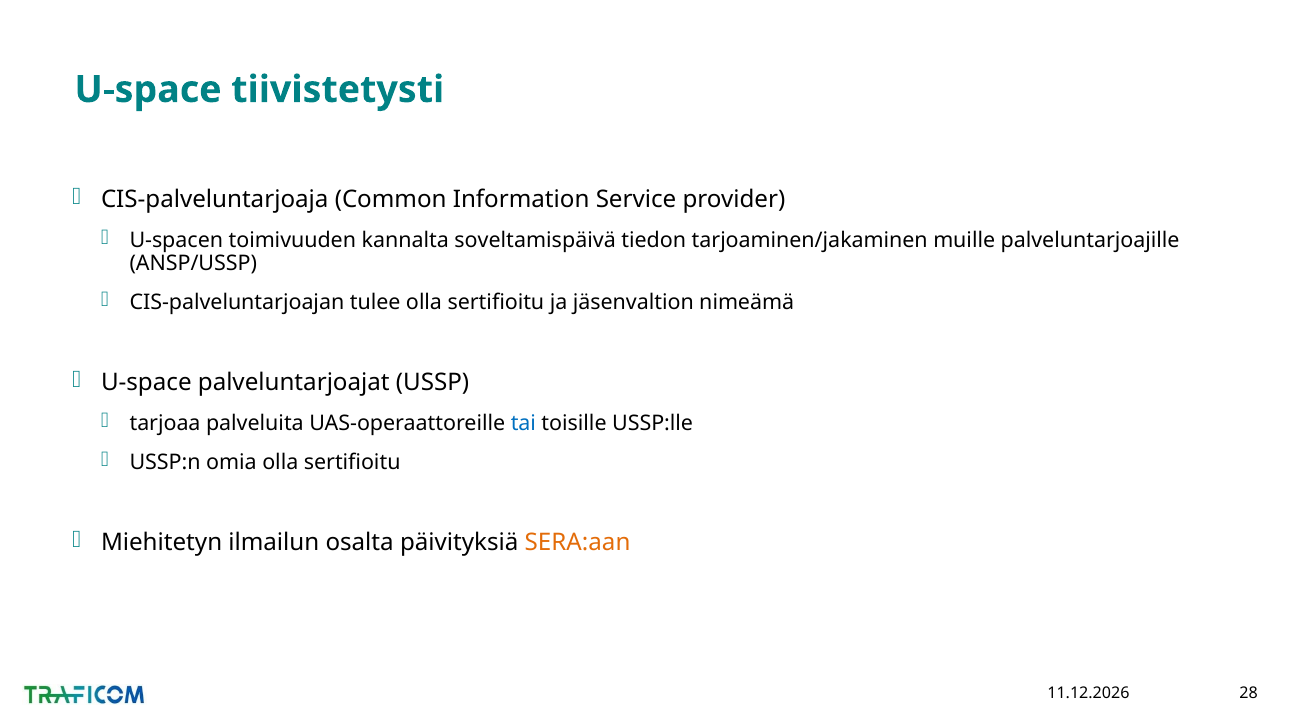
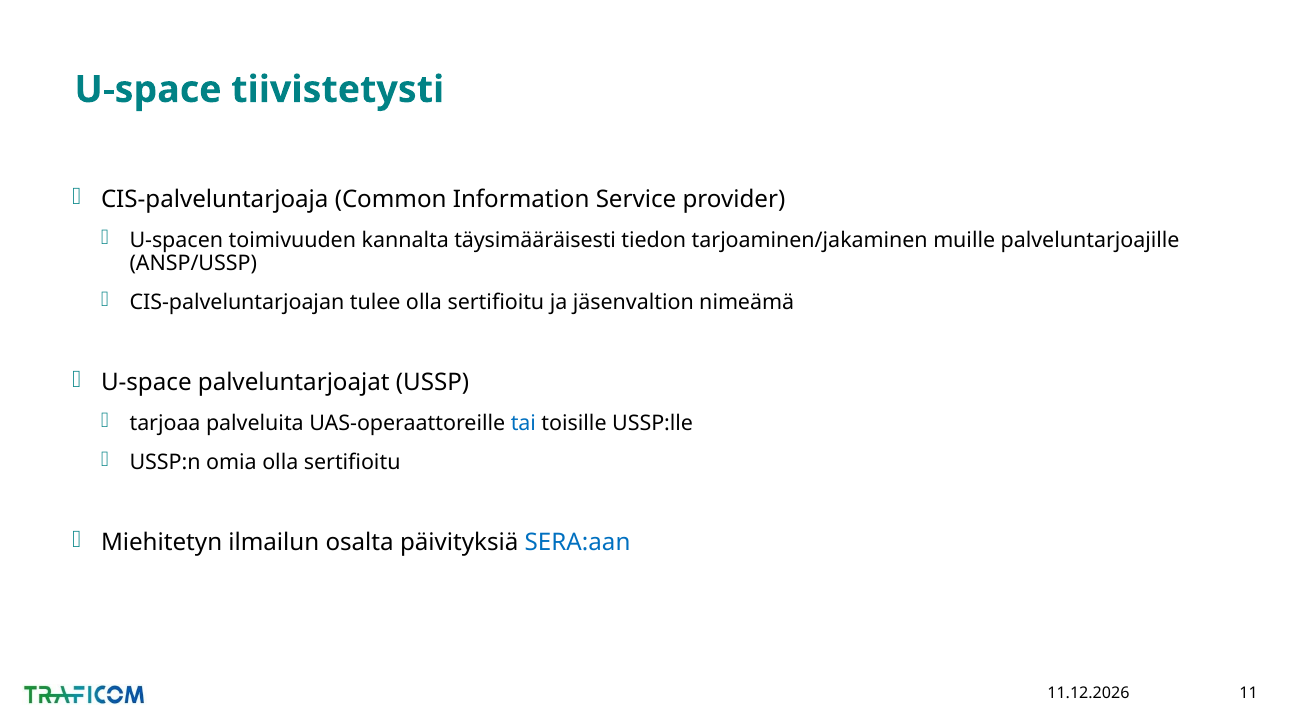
soveltamispäivä: soveltamispäivä -> täysimääräisesti
SERA:aan colour: orange -> blue
28: 28 -> 11
